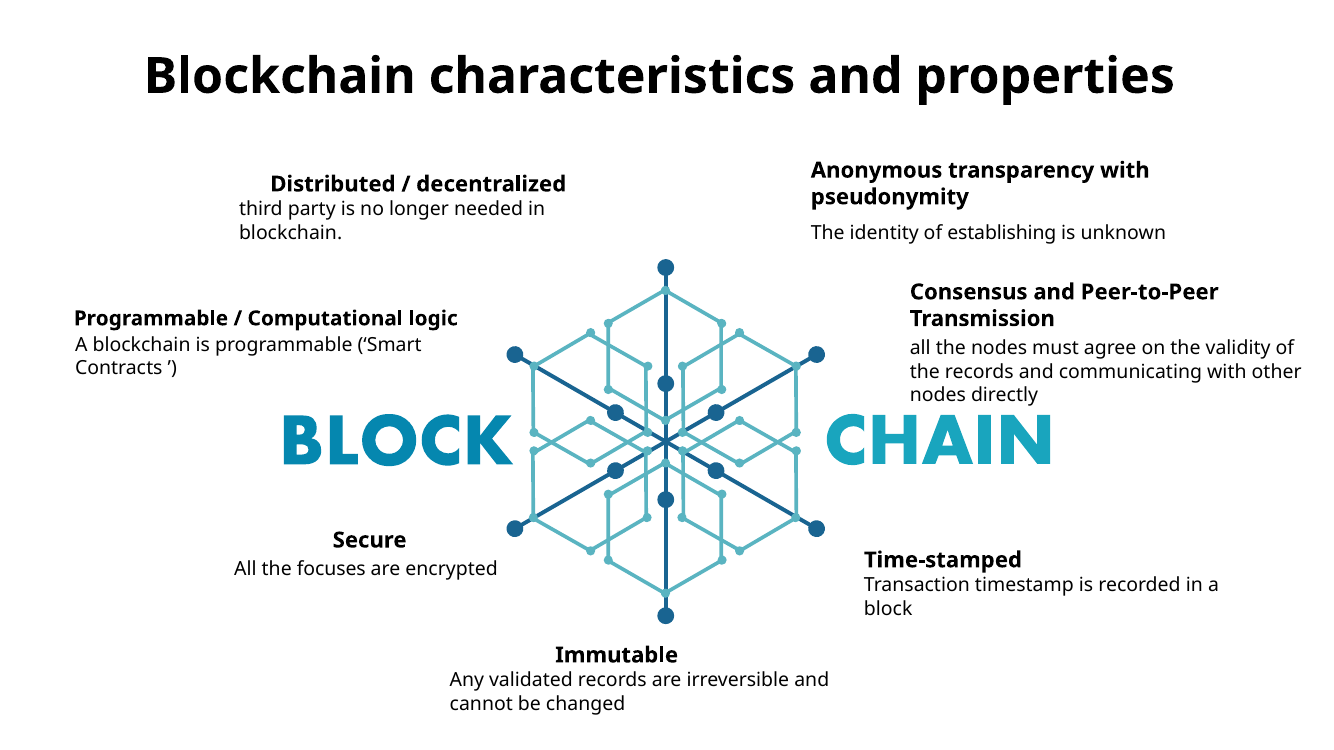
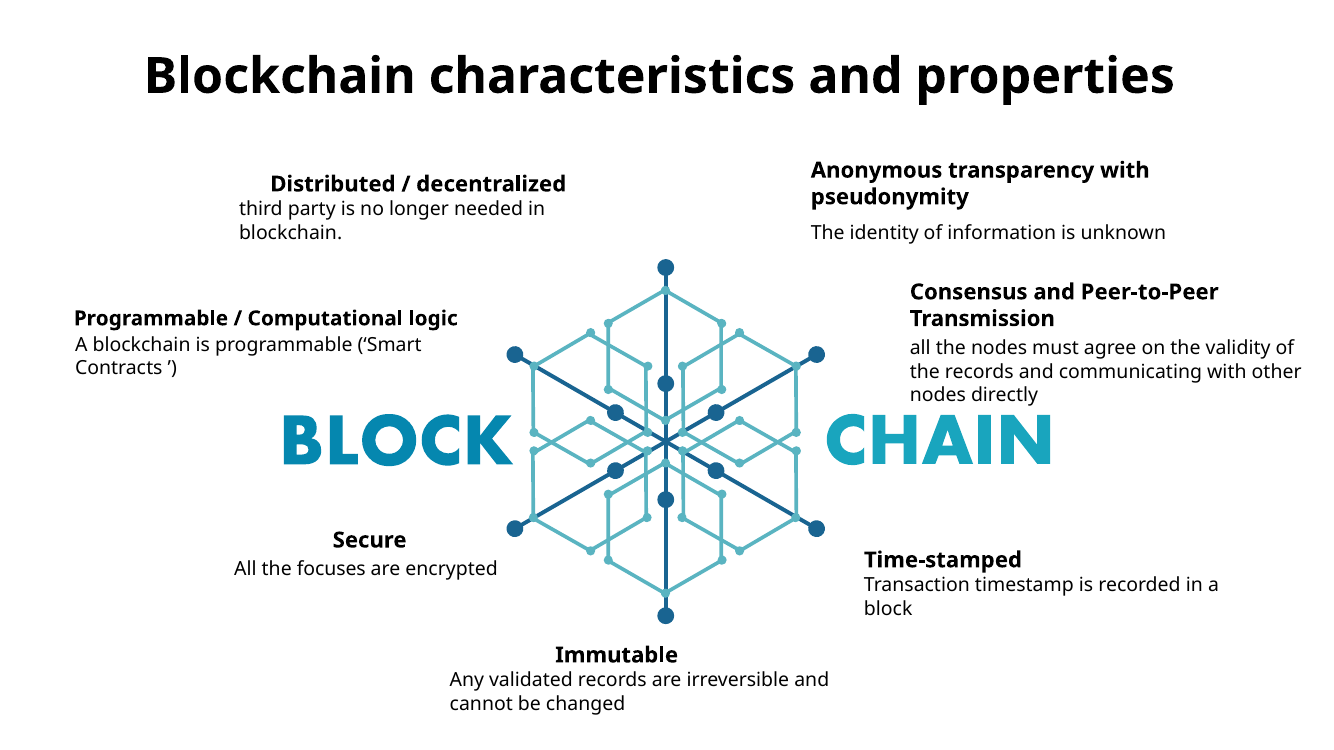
establishing: establishing -> information
